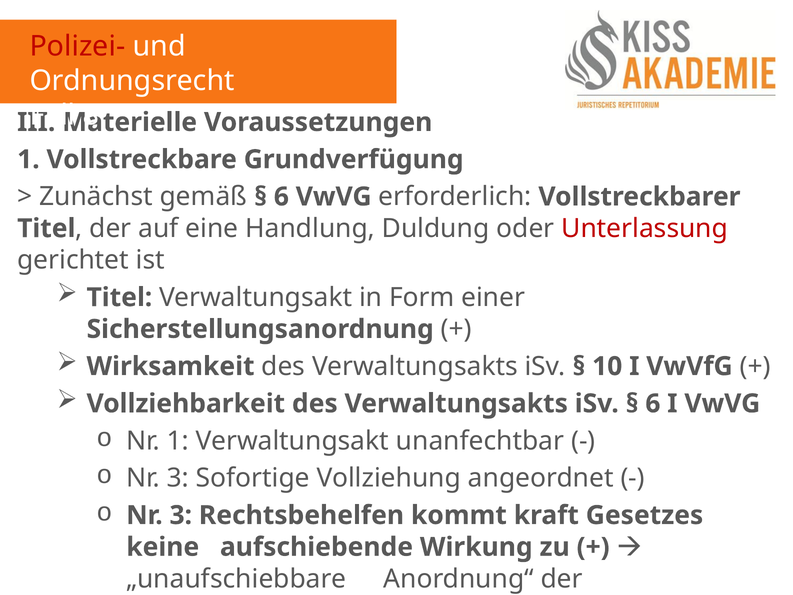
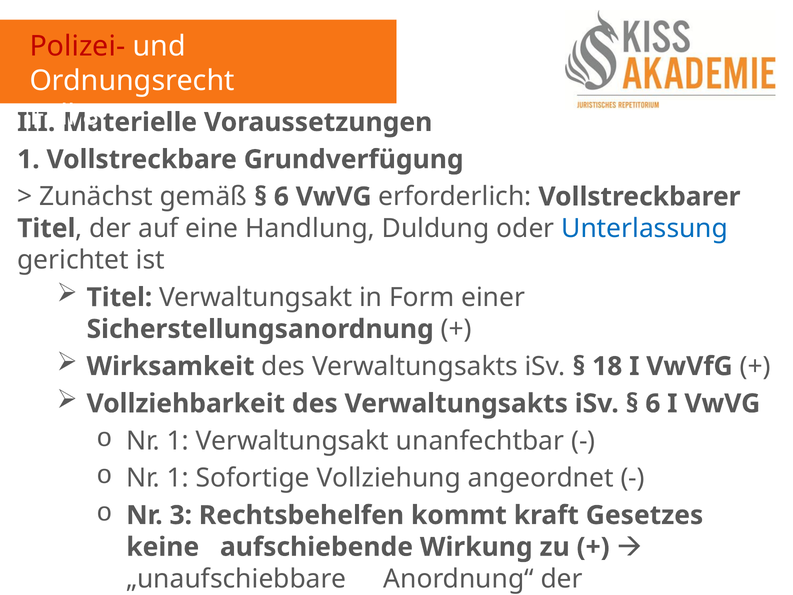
Unterlassung colour: red -> blue
10: 10 -> 18
3 at (178, 478): 3 -> 1
